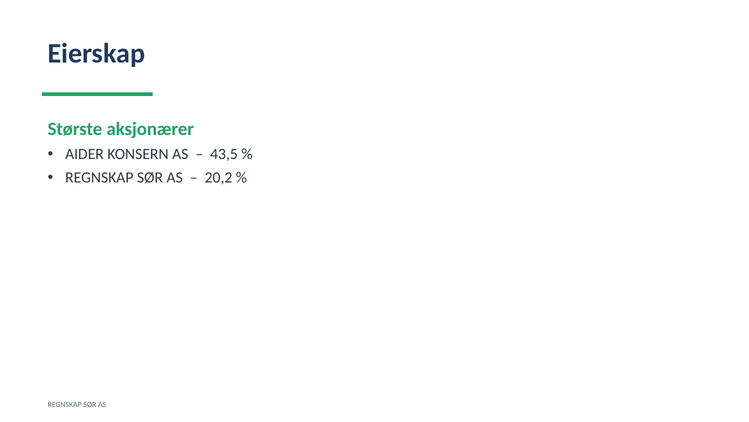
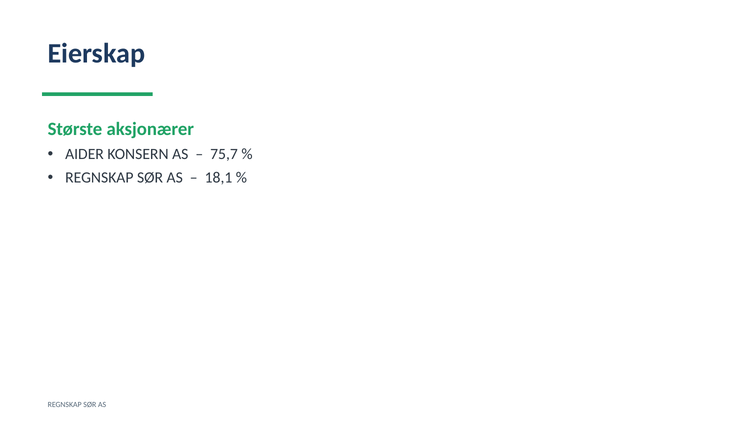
43,5: 43,5 -> 75,7
20,2: 20,2 -> 18,1
